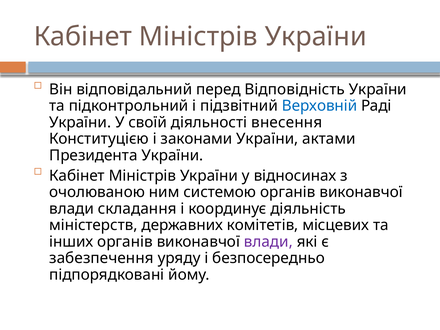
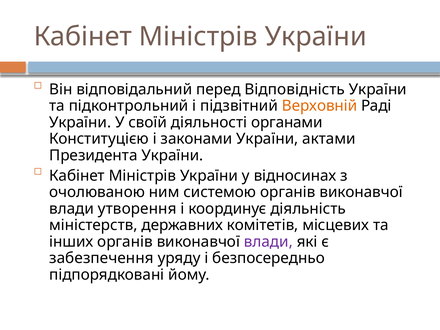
Верховній colour: blue -> orange
внесення: внесення -> органами
складання: складання -> утворення
